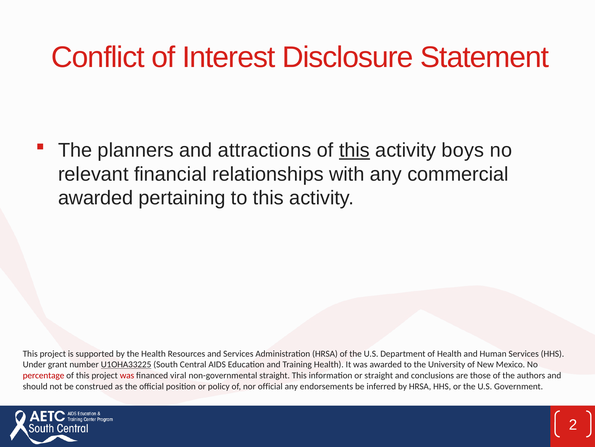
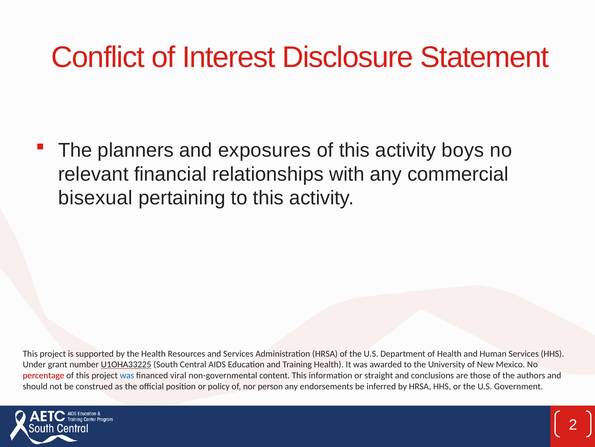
attractions: attractions -> exposures
this at (354, 150) underline: present -> none
awarded at (96, 198): awarded -> bisexual
was at (127, 375) colour: red -> blue
non-governmental straight: straight -> content
nor official: official -> person
